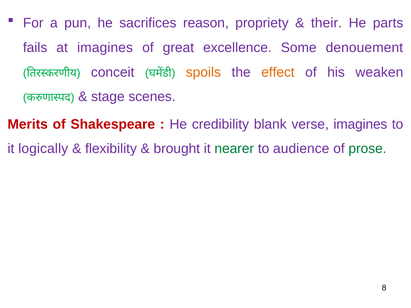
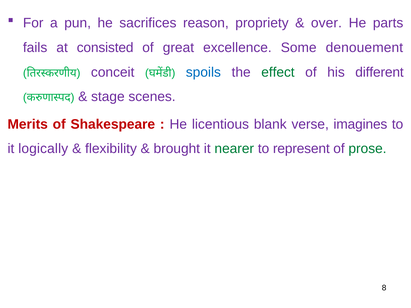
their: their -> over
at imagines: imagines -> consisted
spoils colour: orange -> blue
effect colour: orange -> green
weaken: weaken -> different
credibility: credibility -> licentious
audience: audience -> represent
